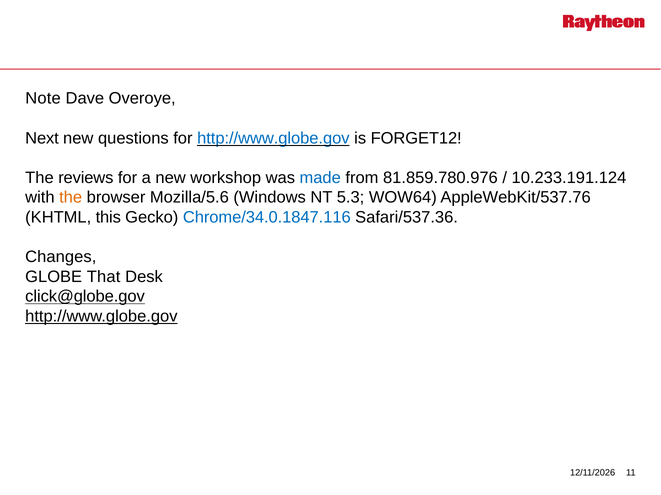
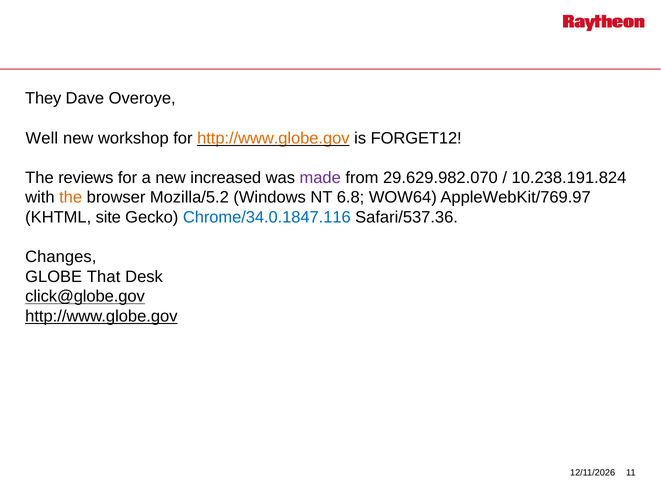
Note: Note -> They
Next: Next -> Well
questions: questions -> workshop
http://www.globe.gov at (273, 138) colour: blue -> orange
workshop: workshop -> increased
made colour: blue -> purple
81.859.780.976: 81.859.780.976 -> 29.629.982.070
10.233.191.124: 10.233.191.124 -> 10.238.191.824
Mozilla/5.6: Mozilla/5.6 -> Mozilla/5.2
5.3: 5.3 -> 6.8
AppleWebKit/537.76: AppleWebKit/537.76 -> AppleWebKit/769.97
this: this -> site
